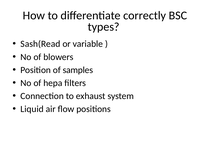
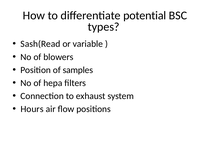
correctly: correctly -> potential
Liquid: Liquid -> Hours
